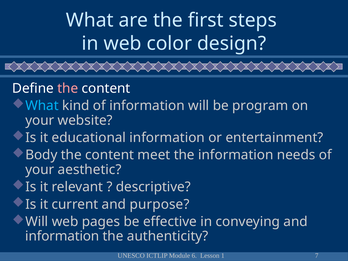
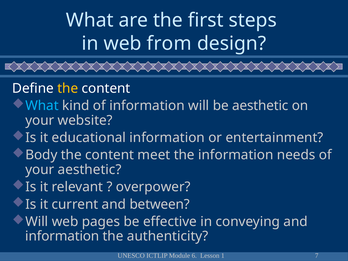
color: color -> from
the at (68, 88) colour: pink -> yellow
be program: program -> aesthetic
descriptive: descriptive -> overpower
purpose: purpose -> between
